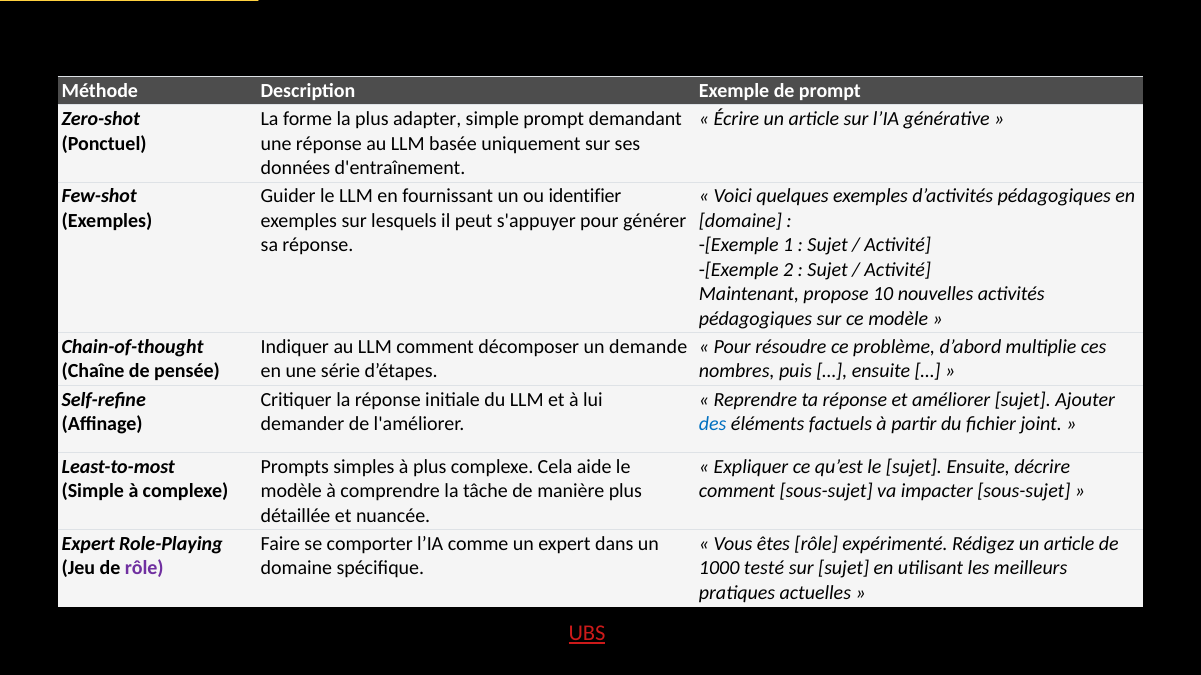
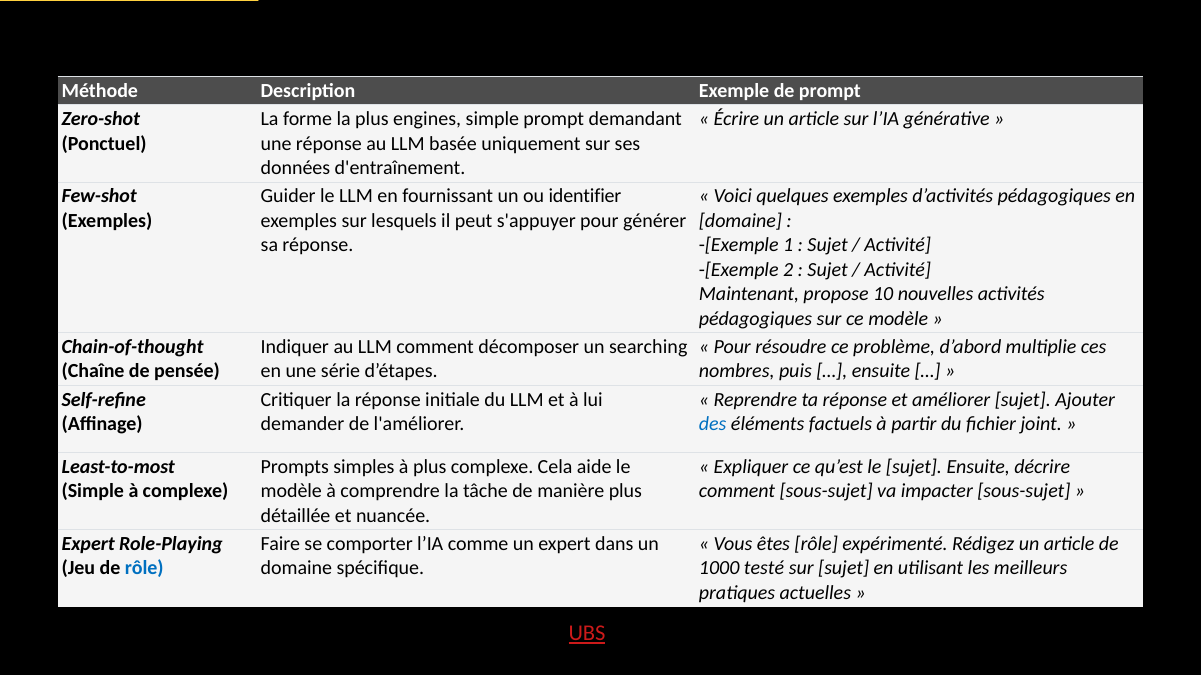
adapter: adapter -> engines
demande: demande -> searching
rôle at (144, 569) colour: purple -> blue
